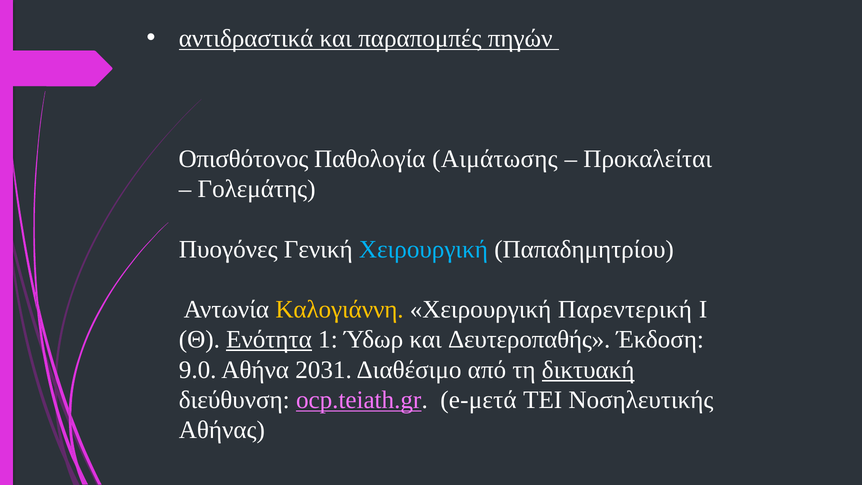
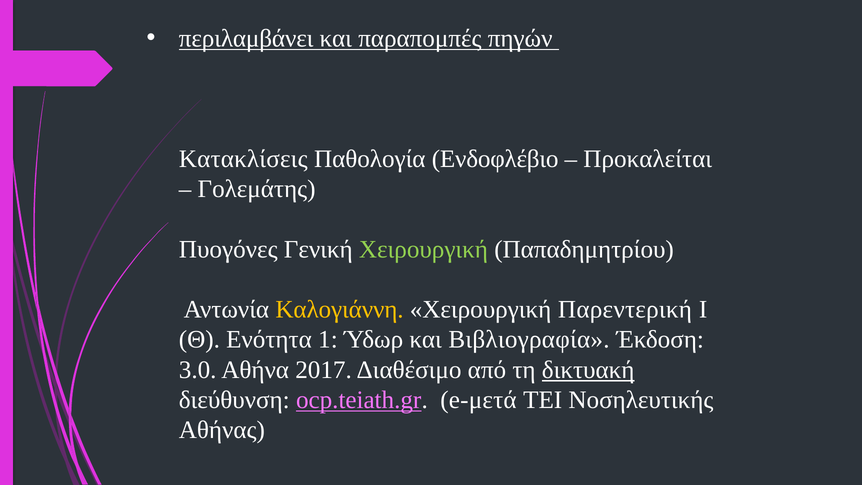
αντιδραστικά: αντιδραστικά -> περιλαμβάνει
Οπισθότονος: Οπισθότονος -> Κατακλίσεις
Αιμάτωσης: Αιμάτωσης -> Ενδοφλέβιο
Χειρουργική at (423, 249) colour: light blue -> light green
Ενότητα underline: present -> none
Δευτεροπαθής: Δευτεροπαθής -> Βιβλιογραφία
9.0: 9.0 -> 3.0
2031: 2031 -> 2017
